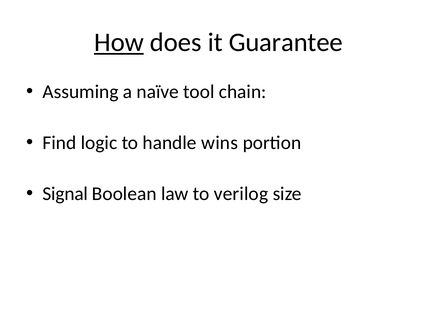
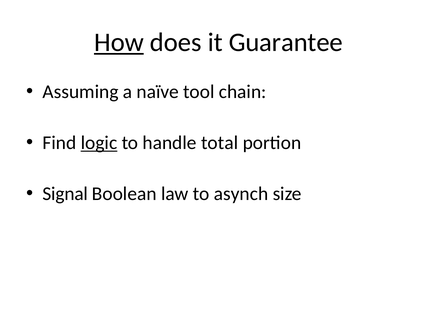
logic underline: none -> present
wins: wins -> total
verilog: verilog -> asynch
